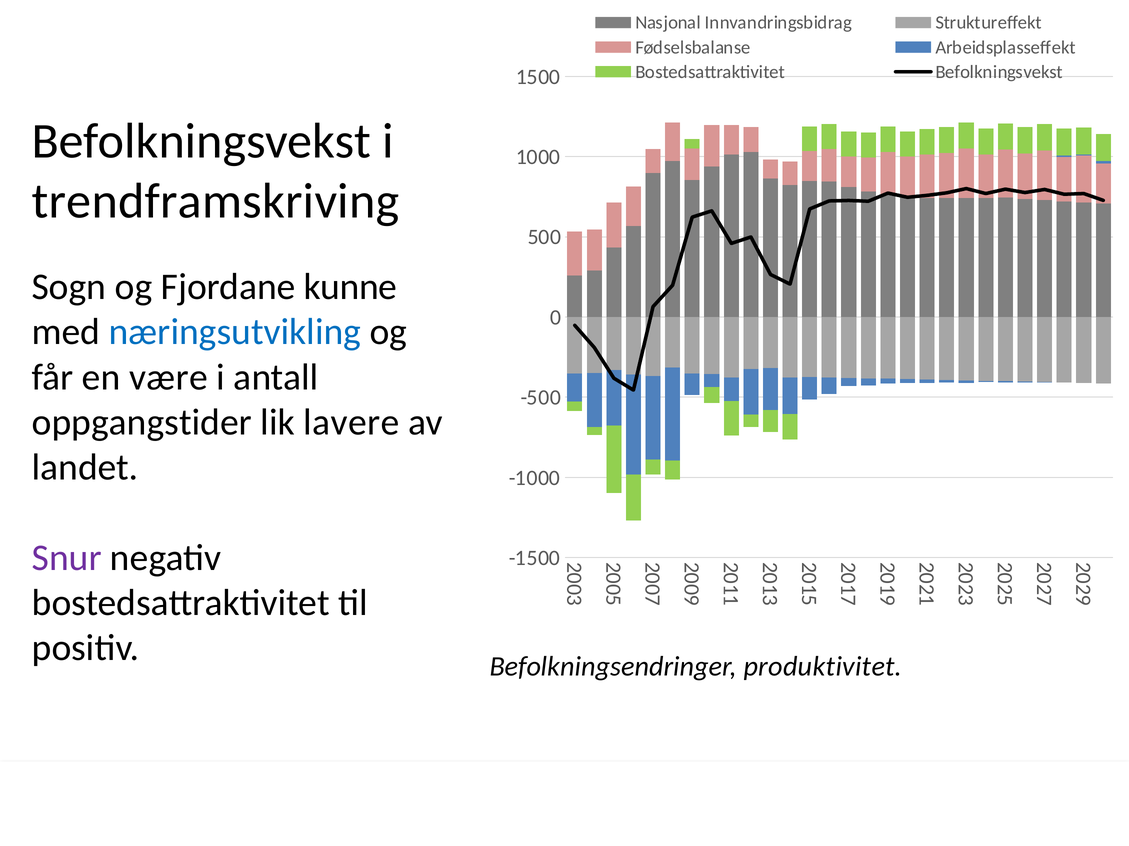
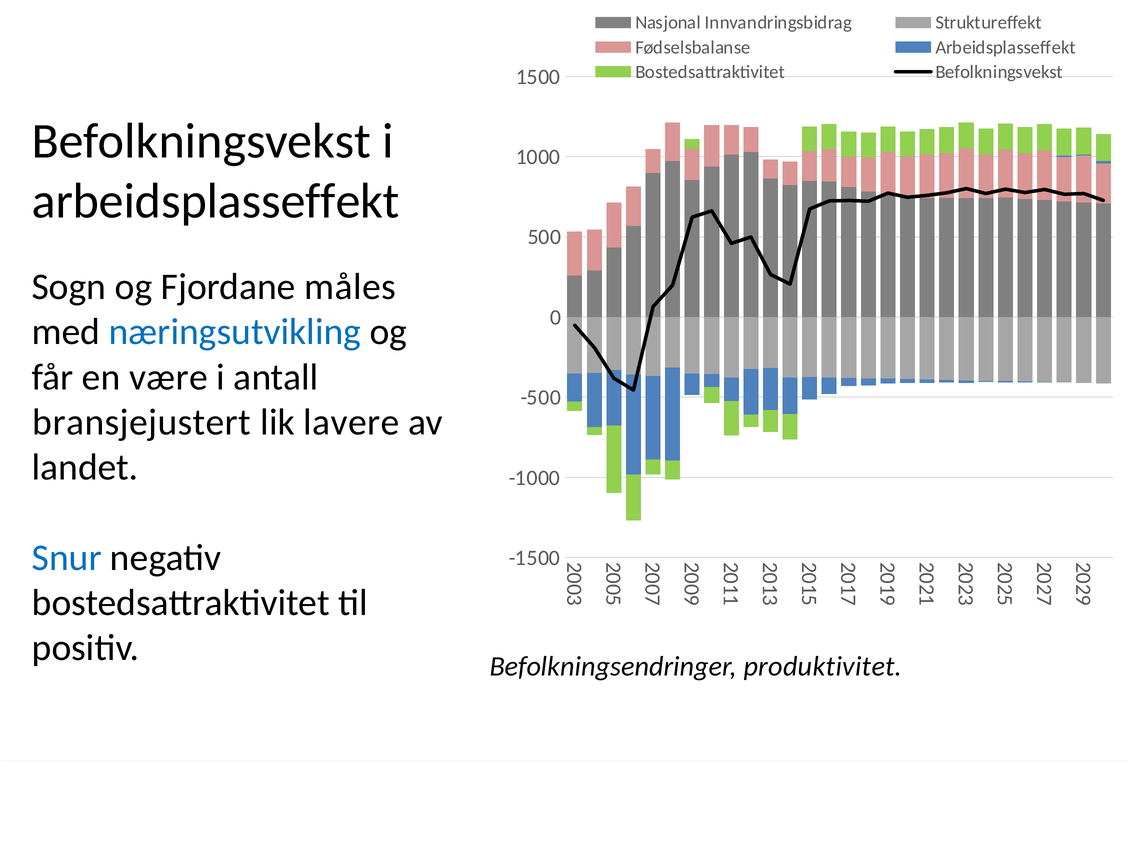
trendframskriving at (215, 202): trendframskriving -> arbeidsplasseffekt
kunne: kunne -> måles
oppgangstider: oppgangstider -> bransjejustert
Snur colour: purple -> blue
